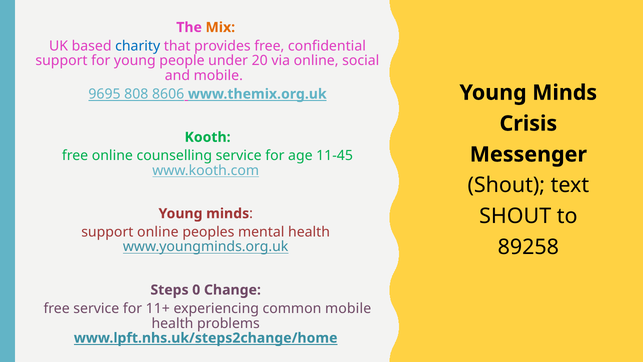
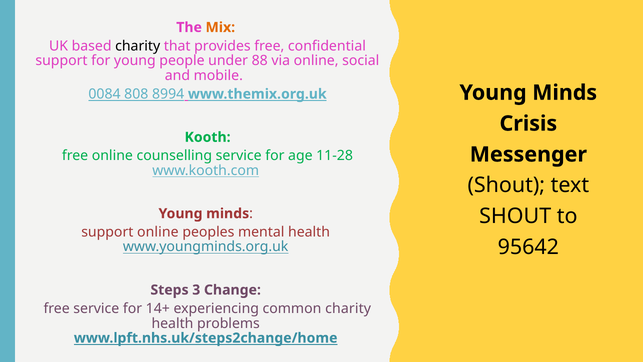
charity at (138, 46) colour: blue -> black
20: 20 -> 88
9695: 9695 -> 0084
8606: 8606 -> 8994
11-45: 11-45 -> 11-28
89258: 89258 -> 95642
0: 0 -> 3
11+: 11+ -> 14+
common mobile: mobile -> charity
